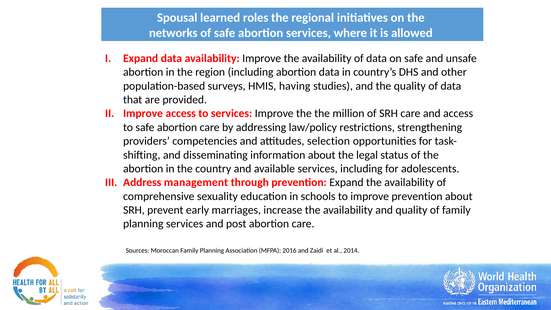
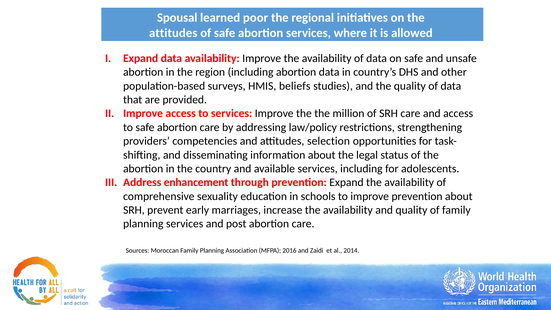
roles: roles -> poor
networks at (173, 33): networks -> attitudes
having: having -> beliefs
management: management -> enhancement
